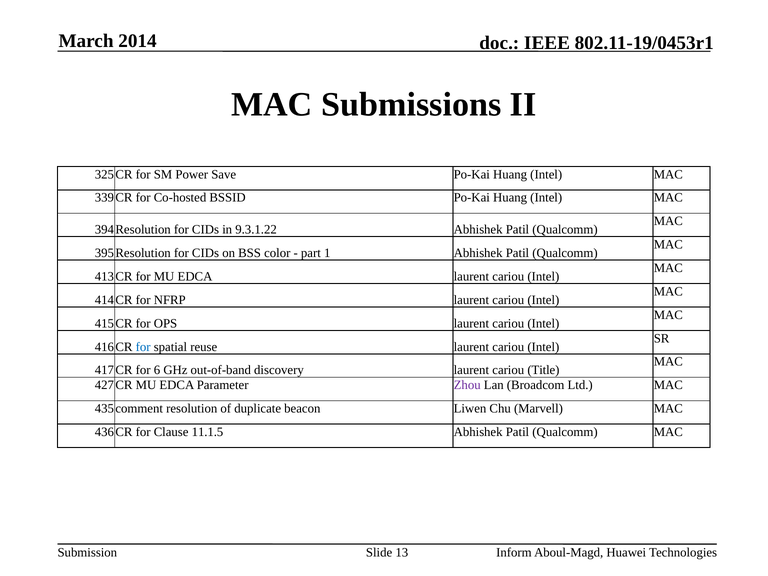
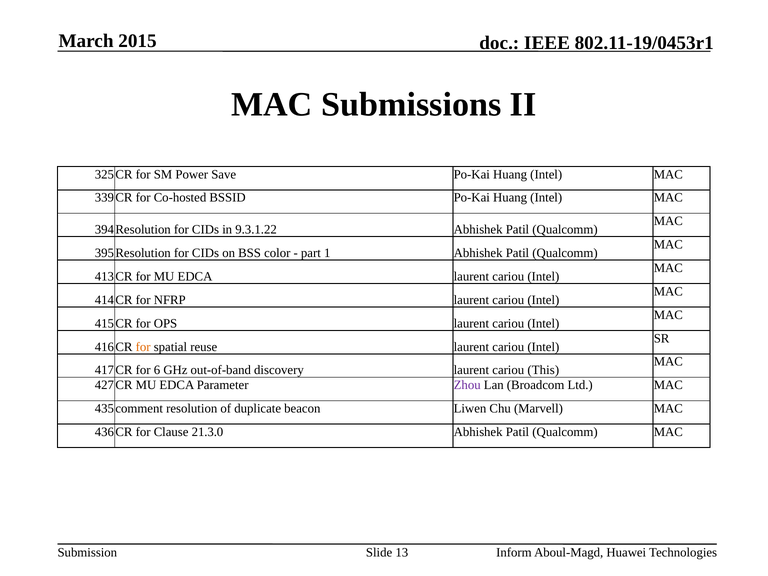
2014: 2014 -> 2015
for at (143, 347) colour: blue -> orange
Title: Title -> This
11.1.5: 11.1.5 -> 21.3.0
